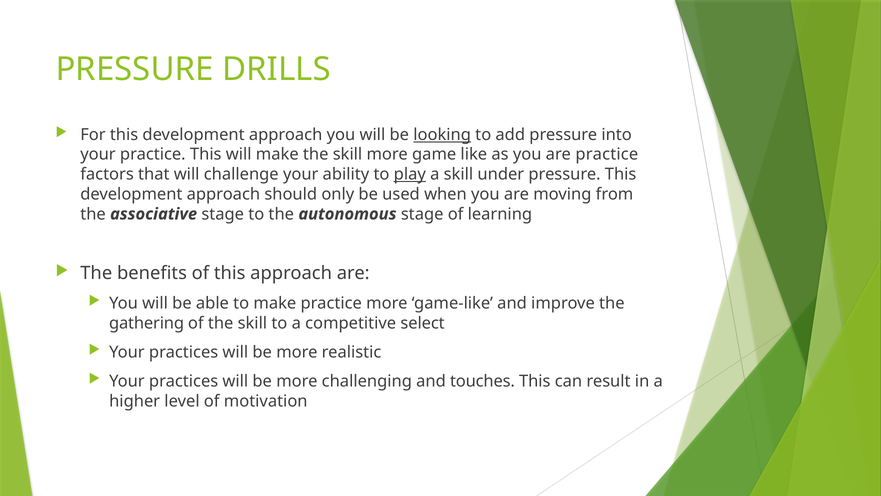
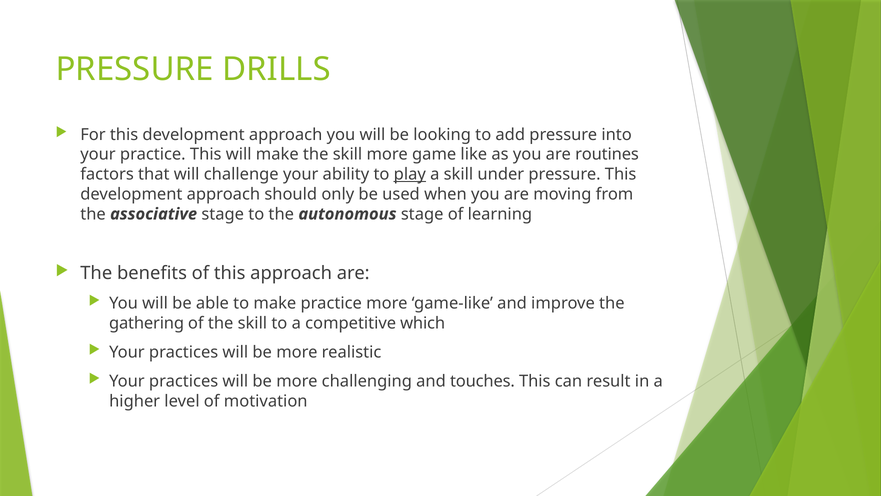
looking underline: present -> none
are practice: practice -> routines
select: select -> which
